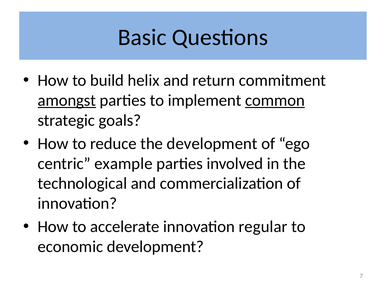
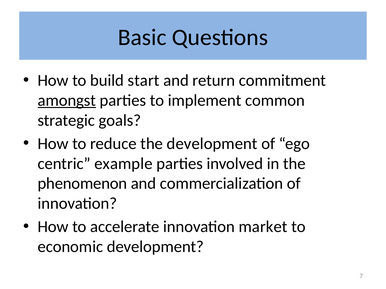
helix: helix -> start
common underline: present -> none
technological: technological -> phenomenon
regular: regular -> market
